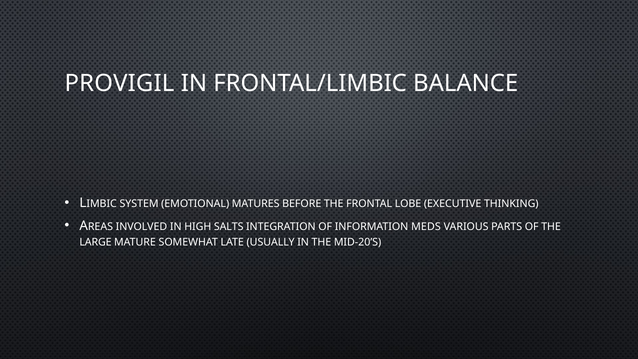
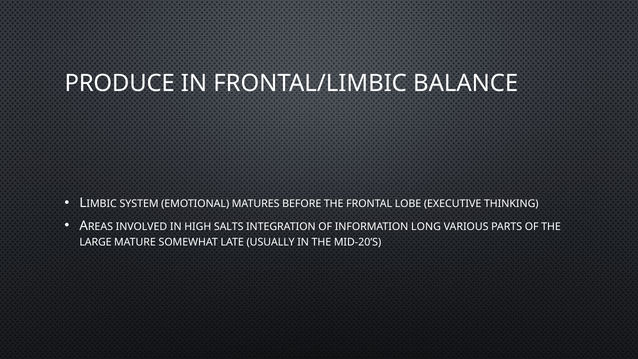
PROVIGIL: PROVIGIL -> PRODUCE
MEDS: MEDS -> LONG
